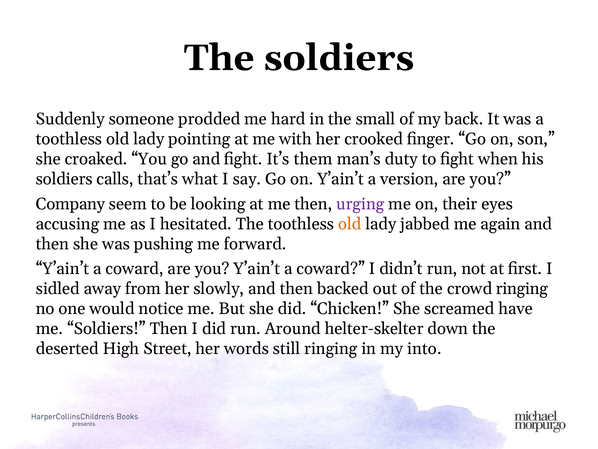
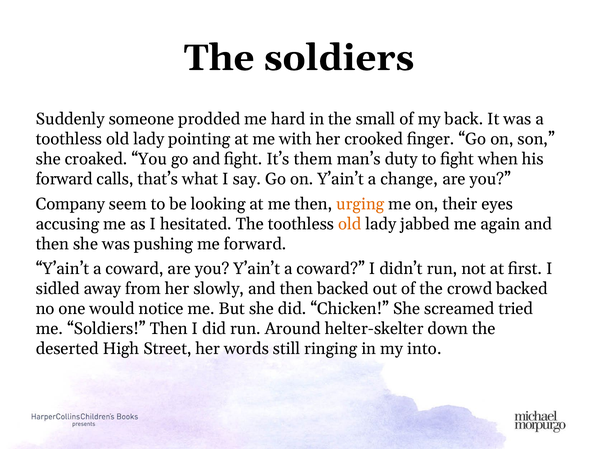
soldiers at (64, 179): soldiers -> forward
version: version -> change
urging colour: purple -> orange
crowd ringing: ringing -> backed
have: have -> tried
